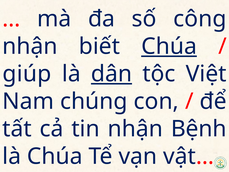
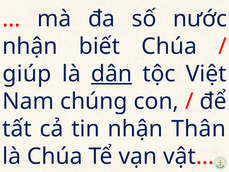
công: công -> nước
Chúa at (169, 46) underline: present -> none
Bệnh: Bệnh -> Thân
